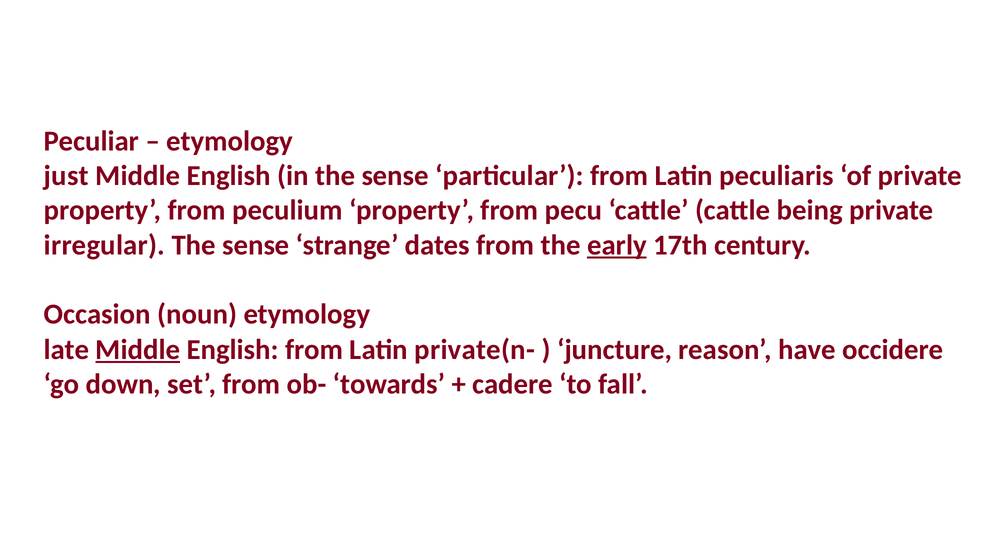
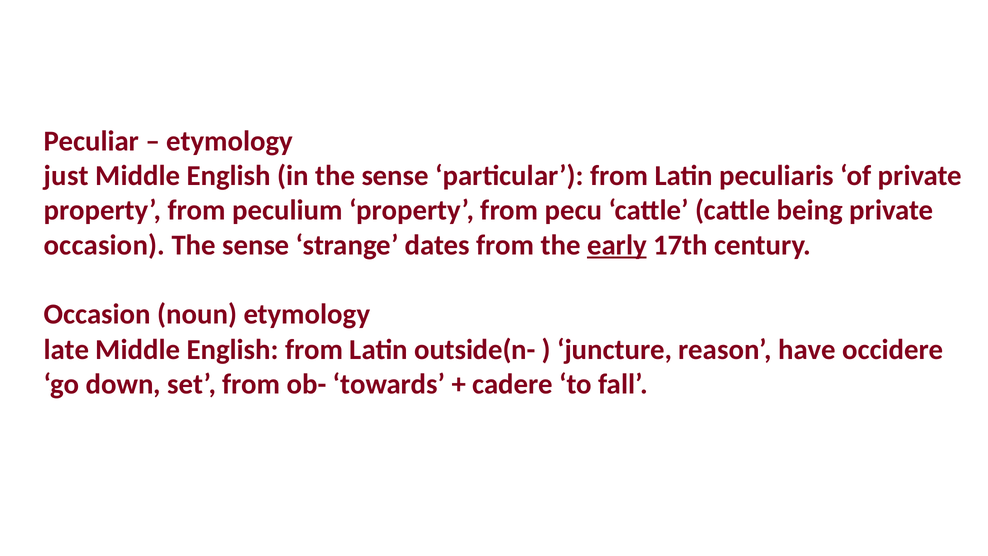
irregular at (104, 245): irregular -> occasion
Middle at (138, 349) underline: present -> none
private(n-: private(n- -> outside(n-
